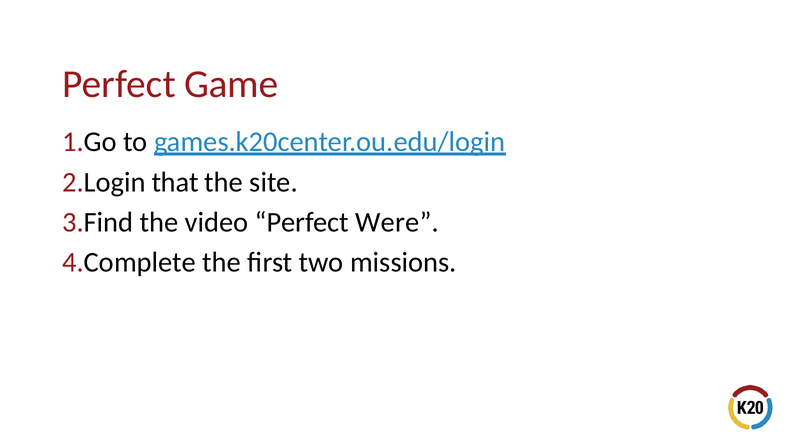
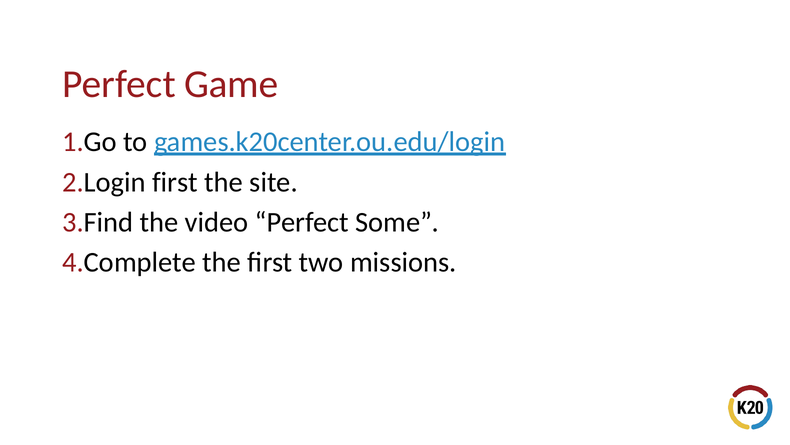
that at (175, 182): that -> first
Were: Were -> Some
